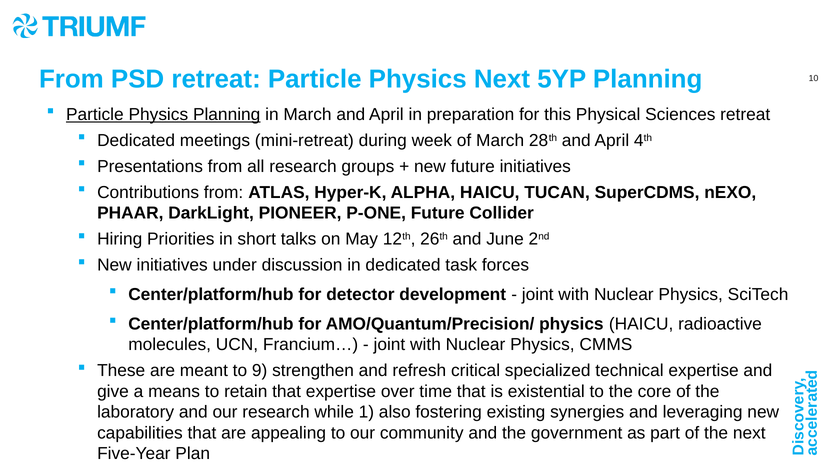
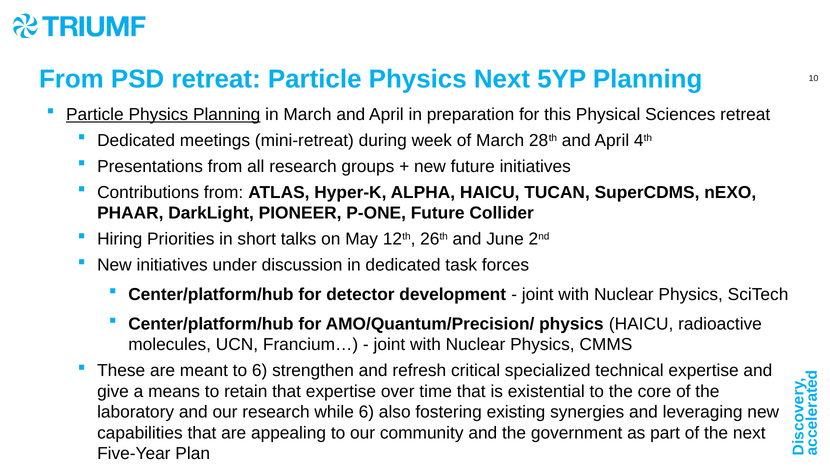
to 9: 9 -> 6
while 1: 1 -> 6
